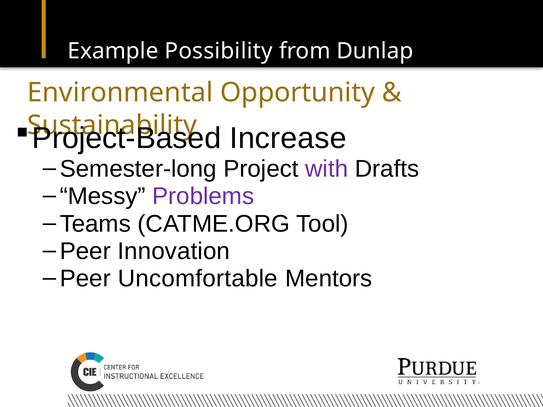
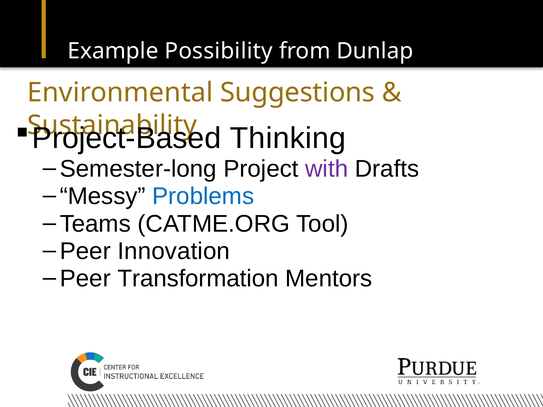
Opportunity: Opportunity -> Suggestions
Increase: Increase -> Thinking
Problems colour: purple -> blue
Uncomfortable: Uncomfortable -> Transformation
